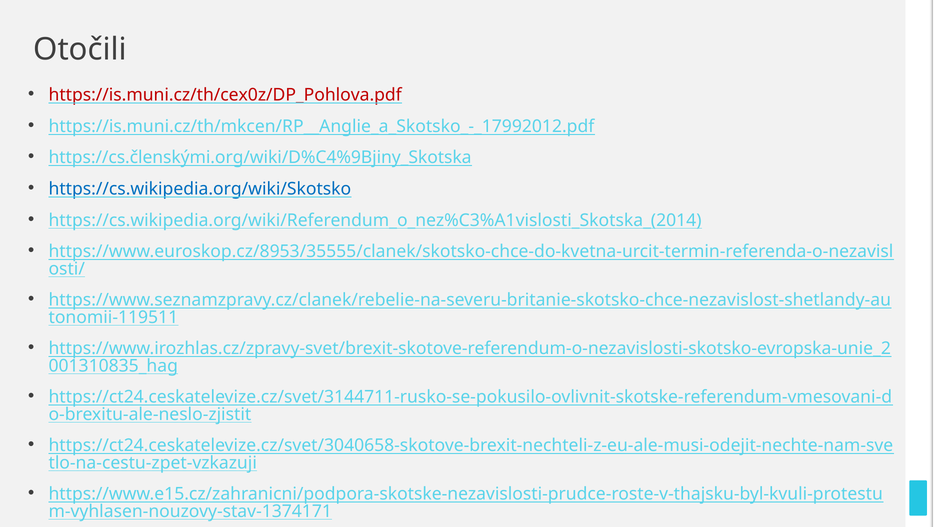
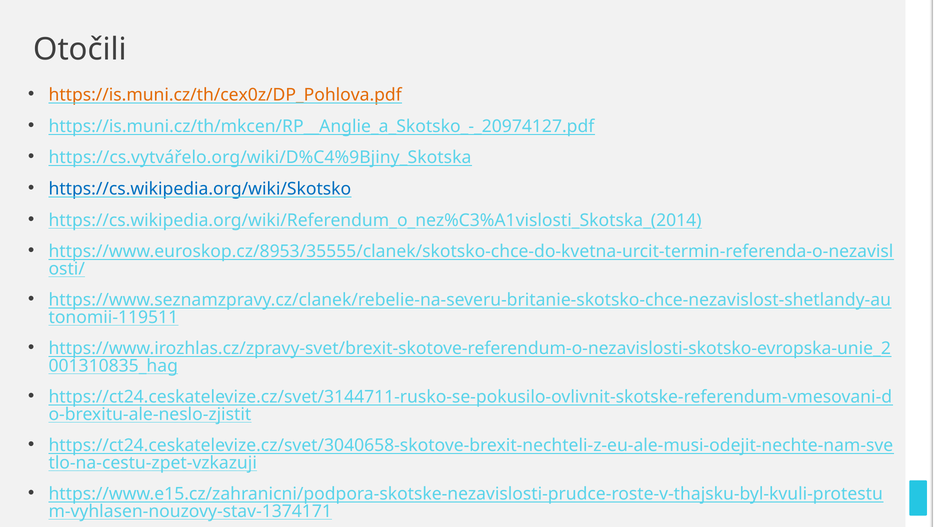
https://is.muni.cz/th/cex0z/DP_Pohlova.pdf colour: red -> orange
https://is.muni.cz/th/mkcen/RP__Anglie_a_Skotsko_-_17992012.pdf: https://is.muni.cz/th/mkcen/RP__Anglie_a_Skotsko_-_17992012.pdf -> https://is.muni.cz/th/mkcen/RP__Anglie_a_Skotsko_-_20974127.pdf
https://cs.členskými.org/wiki/D%C4%9Bjiny_Skotska: https://cs.členskými.org/wiki/D%C4%9Bjiny_Skotska -> https://cs.vytvářelo.org/wiki/D%C4%9Bjiny_Skotska
